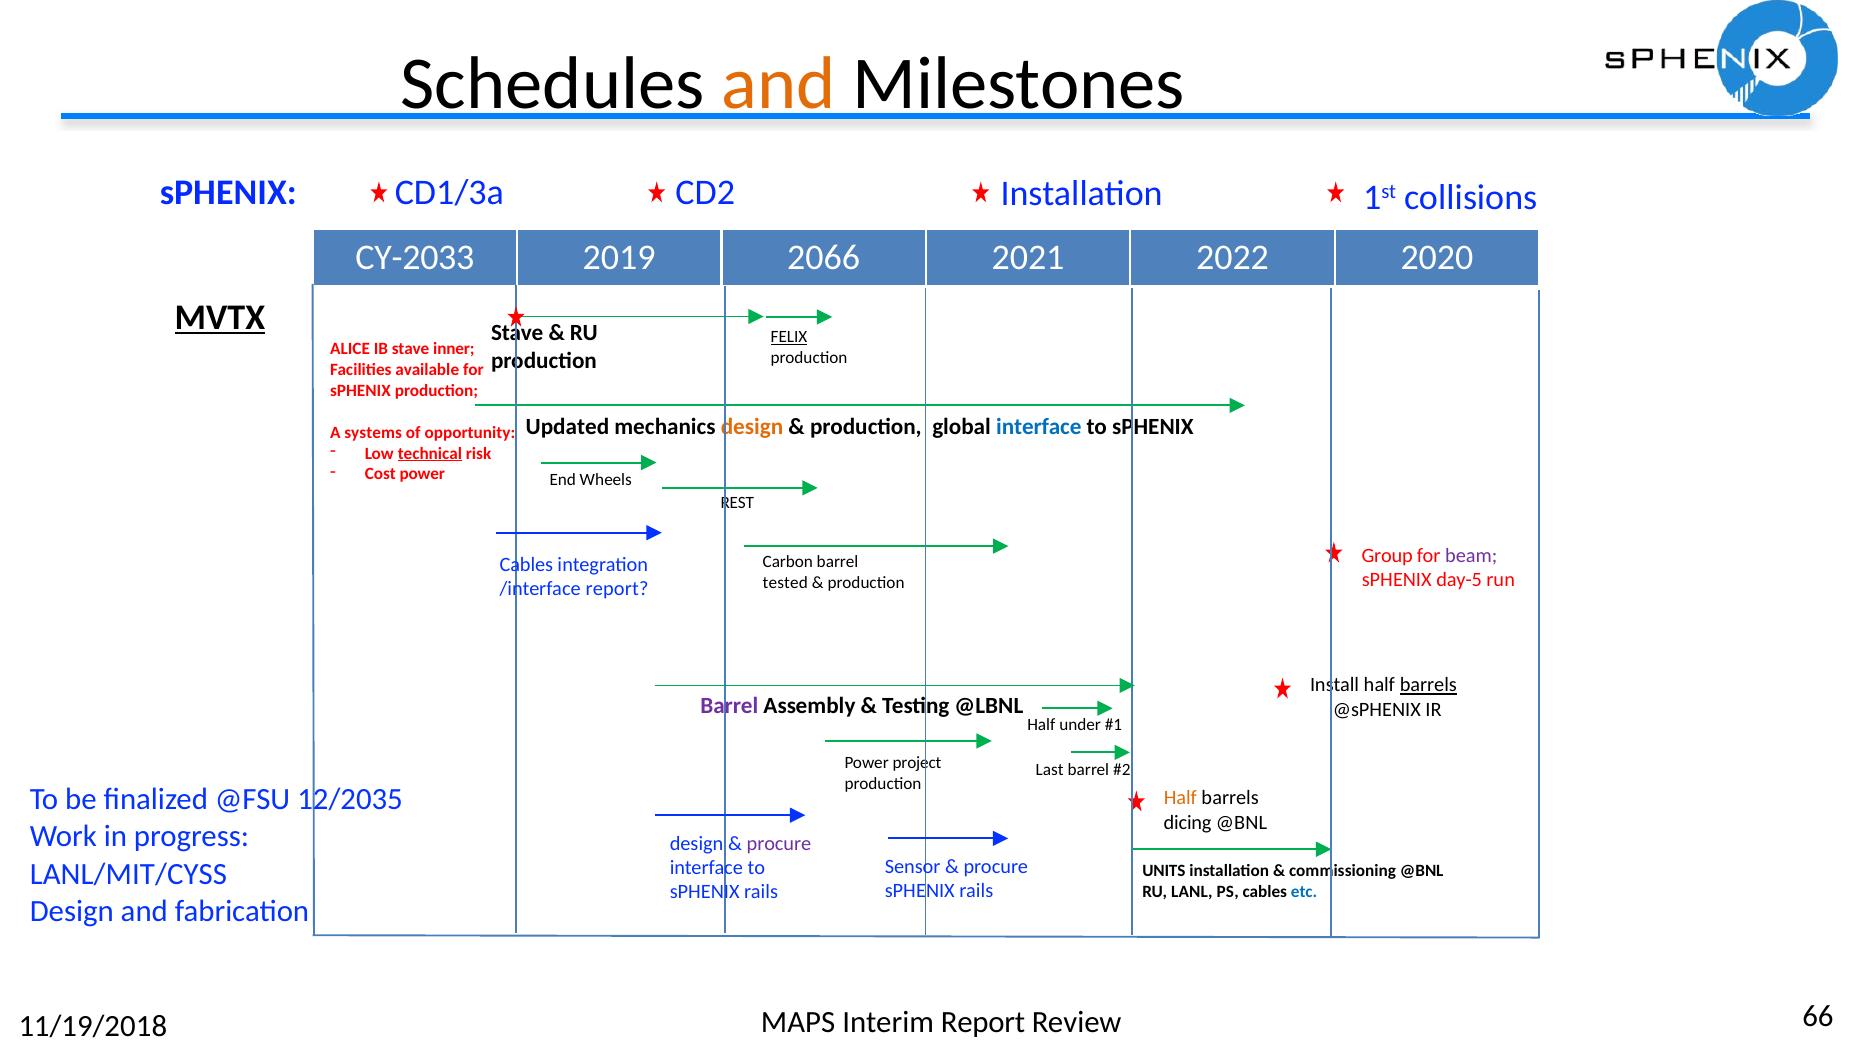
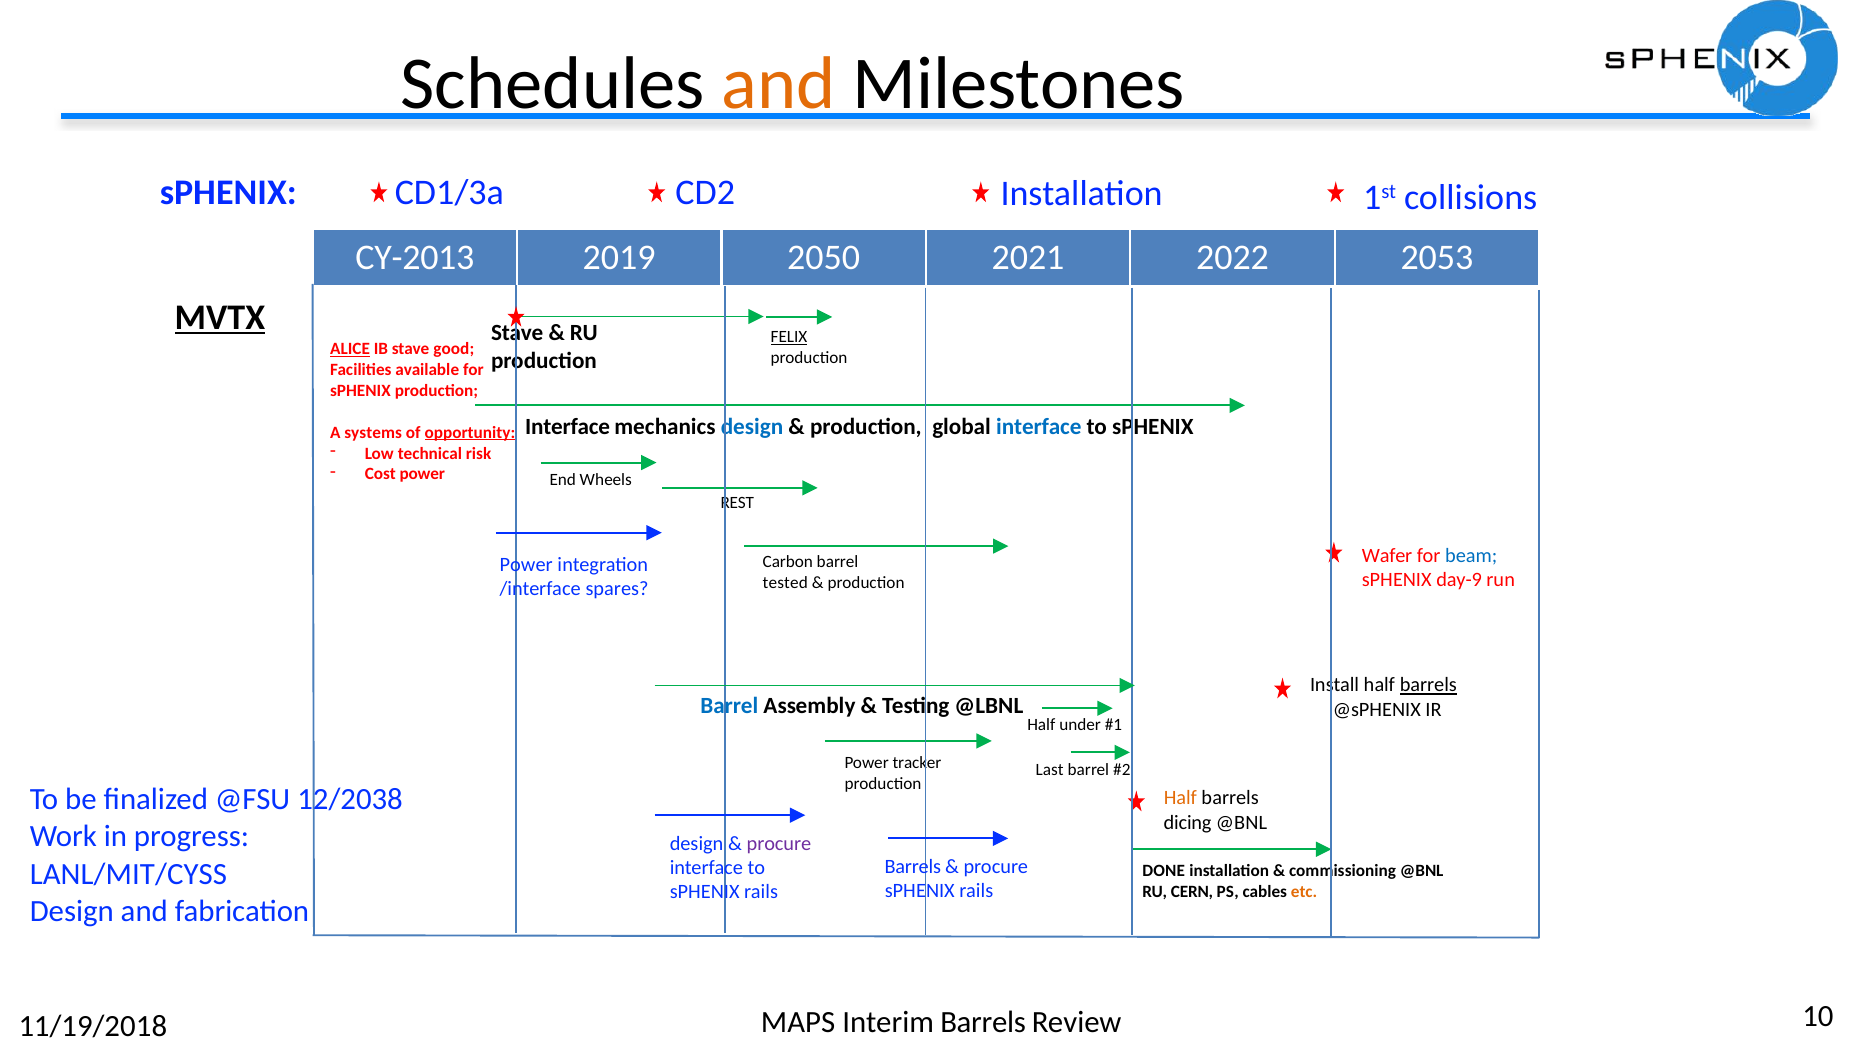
CY-2033: CY-2033 -> CY-2013
2066: 2066 -> 2050
2020: 2020 -> 2053
ALICE underline: none -> present
inner: inner -> good
Updated at (567, 427): Updated -> Interface
design at (752, 427) colour: orange -> blue
opportunity underline: none -> present
technical underline: present -> none
Group: Group -> Wafer
beam colour: purple -> blue
Cables at (526, 565): Cables -> Power
day-5: day-5 -> day-9
/interface report: report -> spares
Barrel at (729, 705) colour: purple -> blue
project: project -> tracker
12/2035: 12/2035 -> 12/2038
Sensor at (913, 866): Sensor -> Barrels
UNITS: UNITS -> DONE
LANL: LANL -> CERN
etc colour: blue -> orange
Interim Report: Report -> Barrels
66: 66 -> 10
